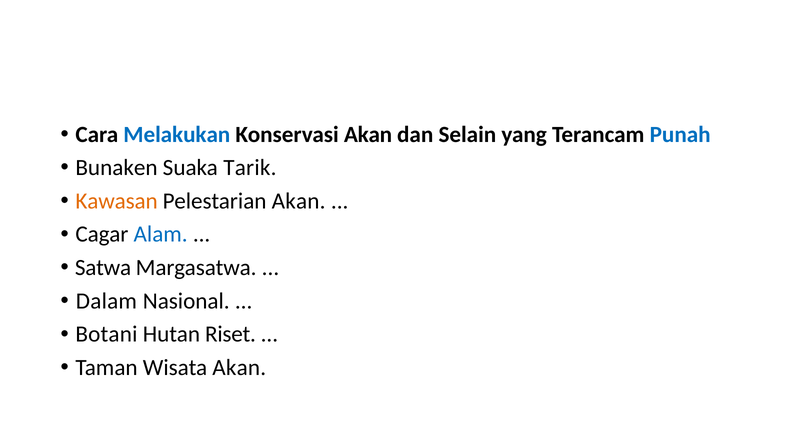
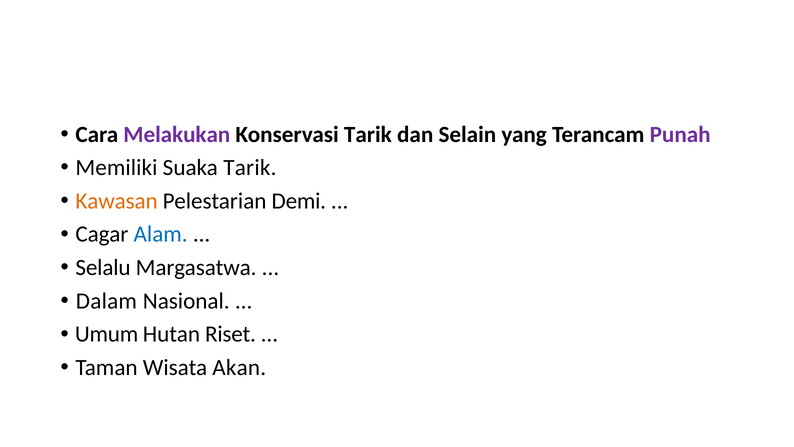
Melakukan colour: blue -> purple
Konservasi Akan: Akan -> Tarik
Punah colour: blue -> purple
Bunaken: Bunaken -> Memiliki
Pelestarian Akan: Akan -> Demi
Satwa: Satwa -> Selalu
Botani: Botani -> Umum
